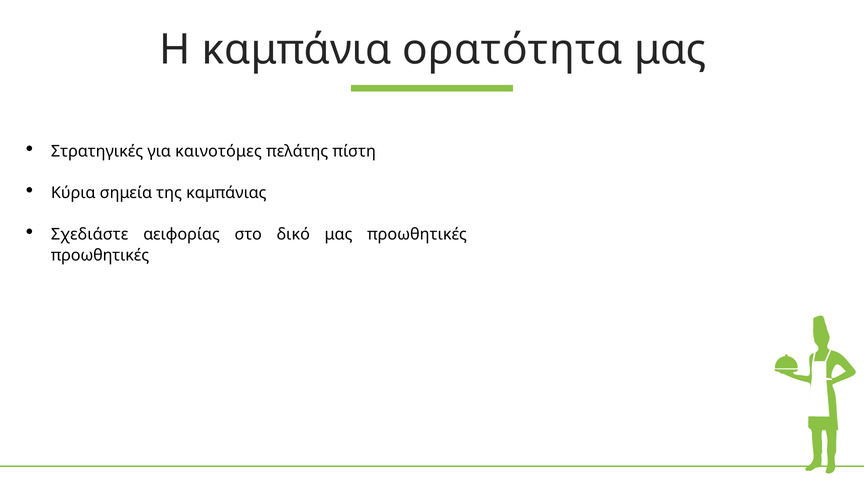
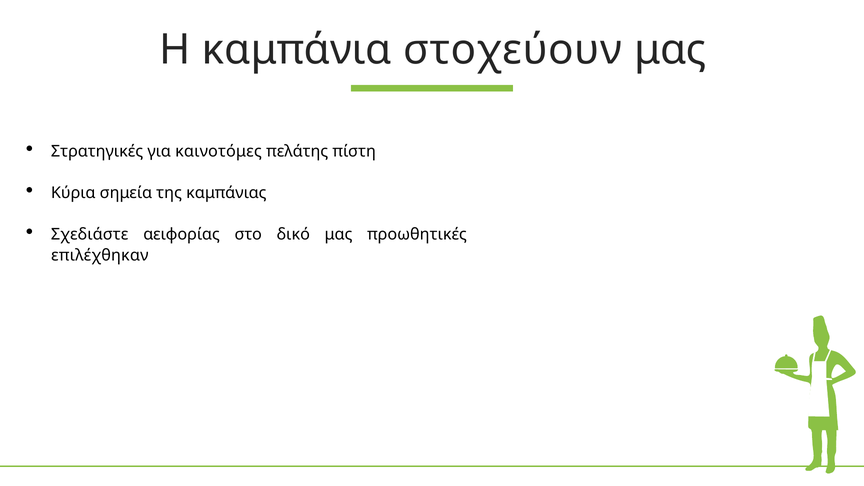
ορατότητα: ορατότητα -> στοχεύουν
προωθητικές at (100, 255): προωθητικές -> επιλέχθηκαν
